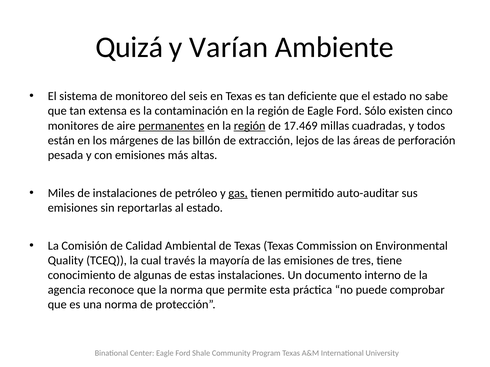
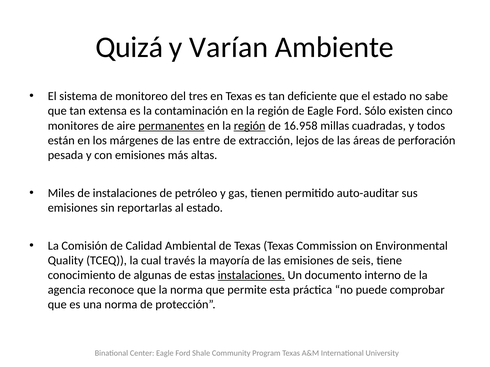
seis: seis -> tres
17.469: 17.469 -> 16.958
billón: billón -> entre
gas underline: present -> none
tres: tres -> seis
instalaciones at (251, 276) underline: none -> present
